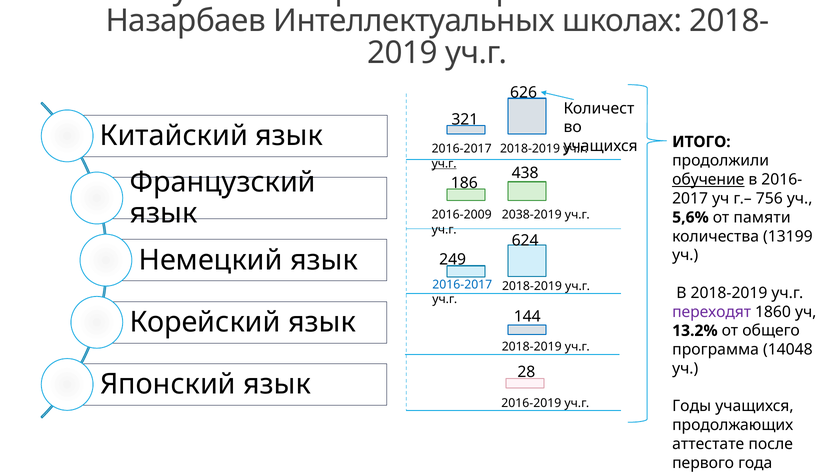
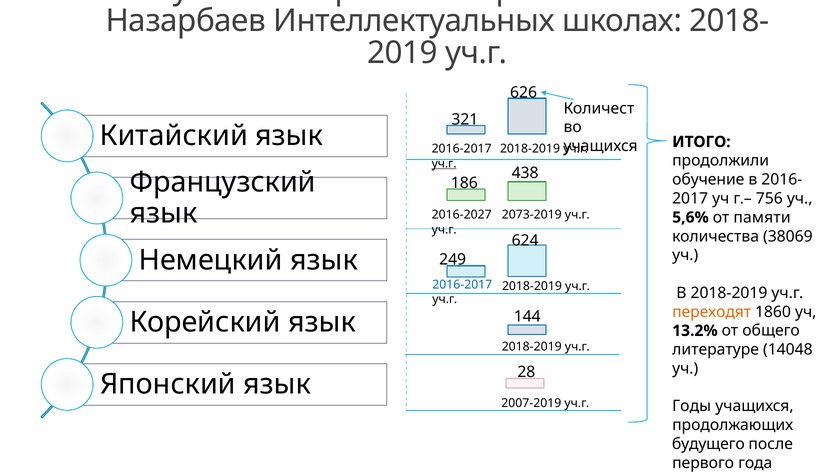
обучение underline: present -> none
2016-2009: 2016-2009 -> 2016-2027
2038-2019: 2038-2019 -> 2073-2019
13199: 13199 -> 38069
переходят colour: purple -> orange
программа: программа -> литературе
2016-2019: 2016-2019 -> 2007-2019
аттестате: аттестате -> будущего
